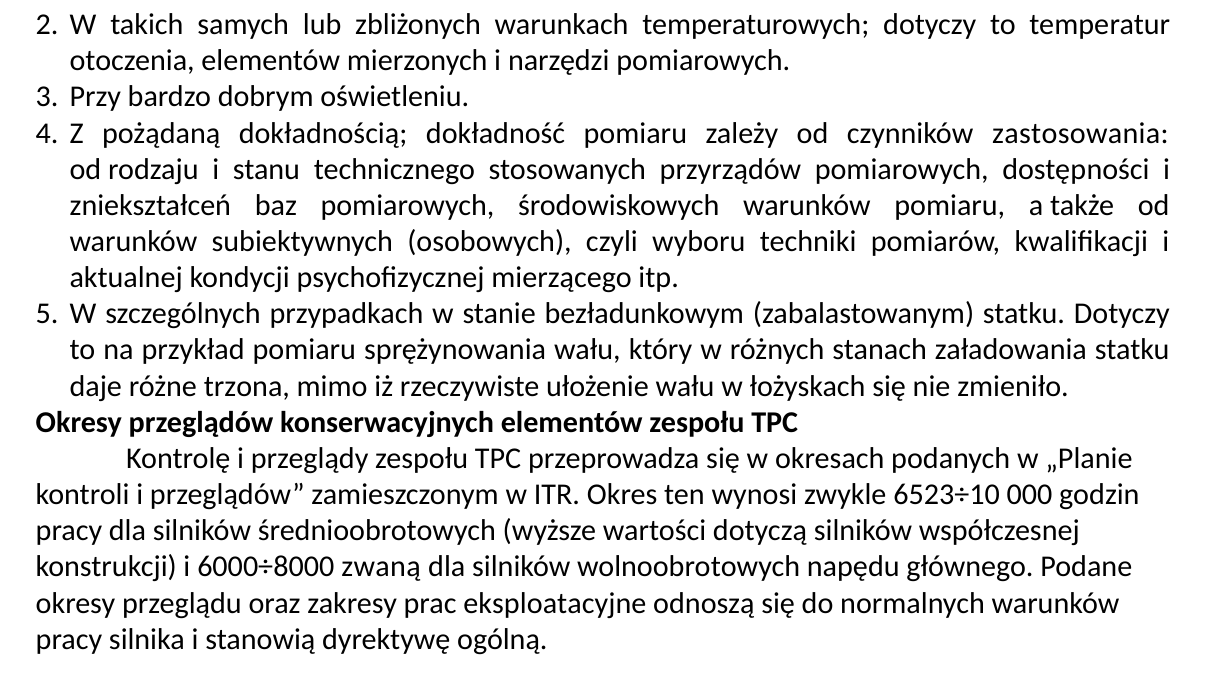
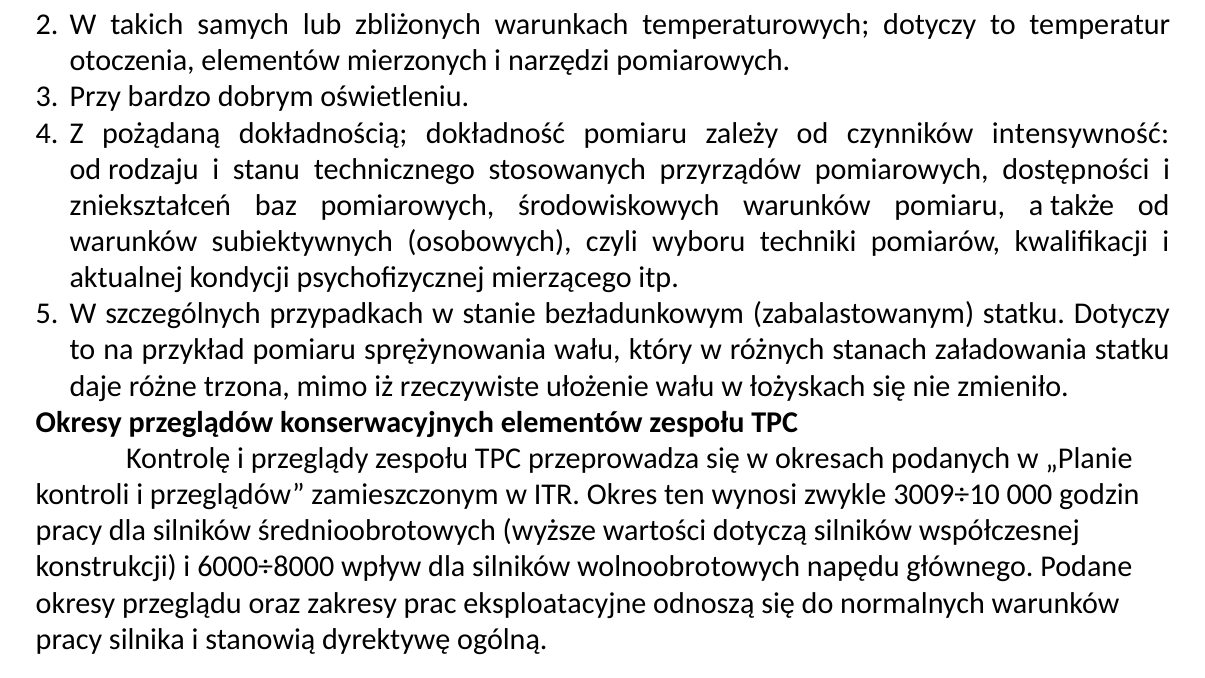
zastosowania: zastosowania -> intensywność
6523÷10: 6523÷10 -> 3009÷10
zwaną: zwaną -> wpływ
